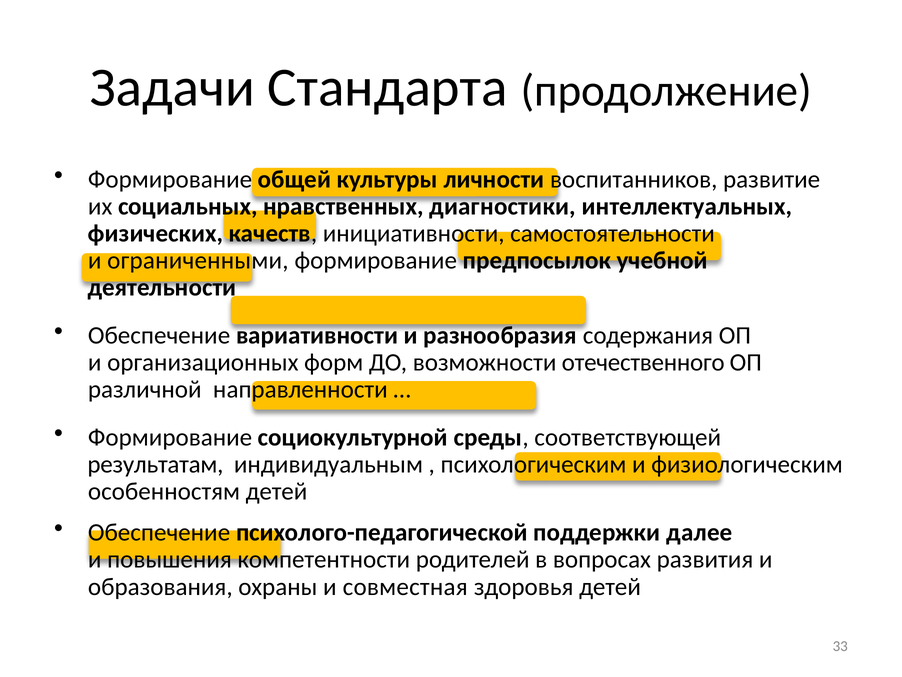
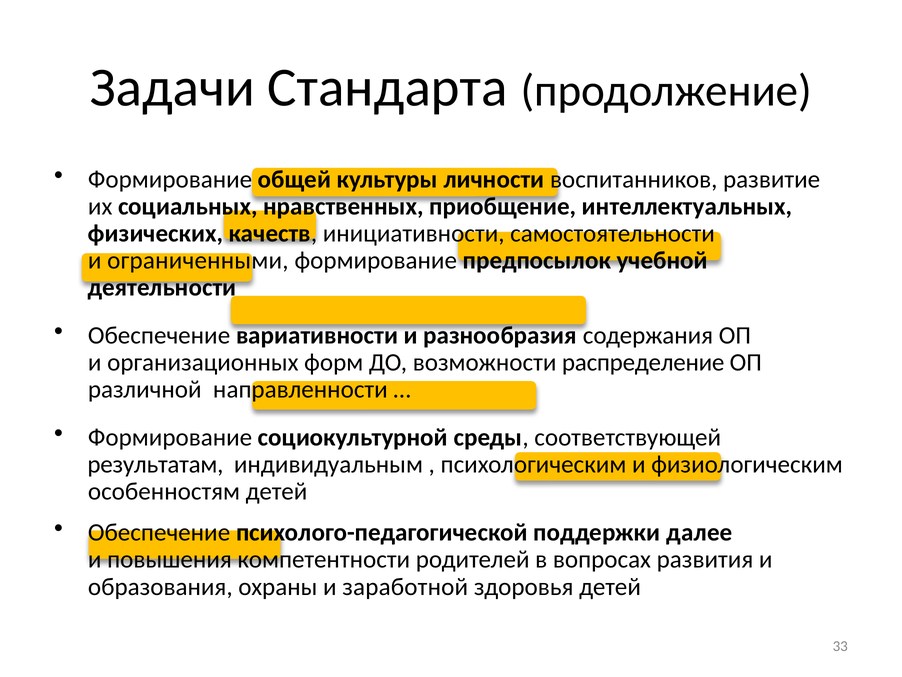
диагностики: диагностики -> приобщение
отечественного: отечественного -> распределение
совместная: совместная -> заработной
